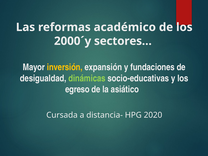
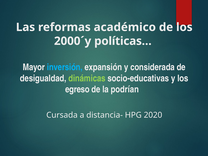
sectores…: sectores… -> políticas…
inversión colour: yellow -> light blue
fundaciones: fundaciones -> considerada
asiático: asiático -> podrían
